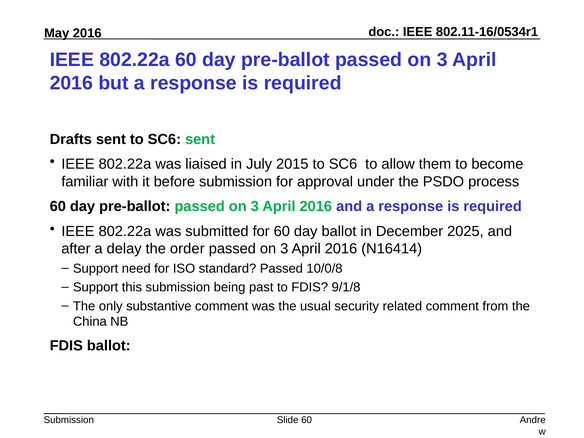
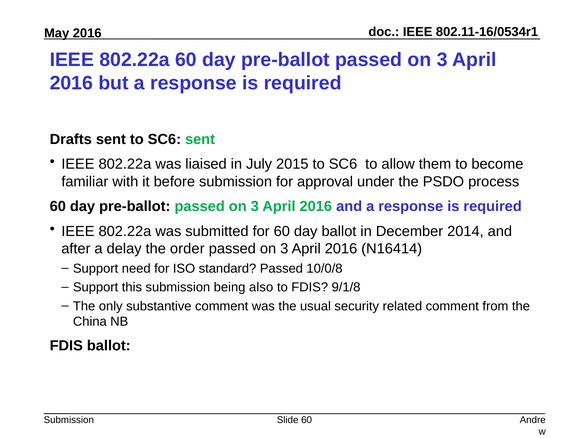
2025: 2025 -> 2014
past: past -> also
